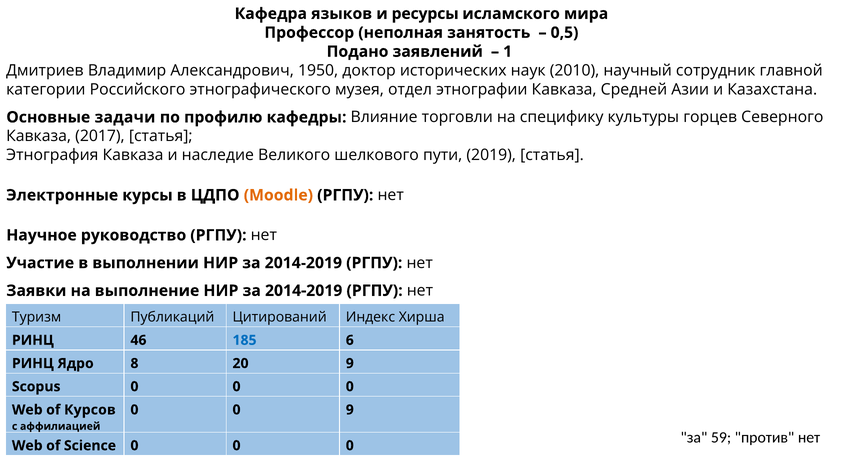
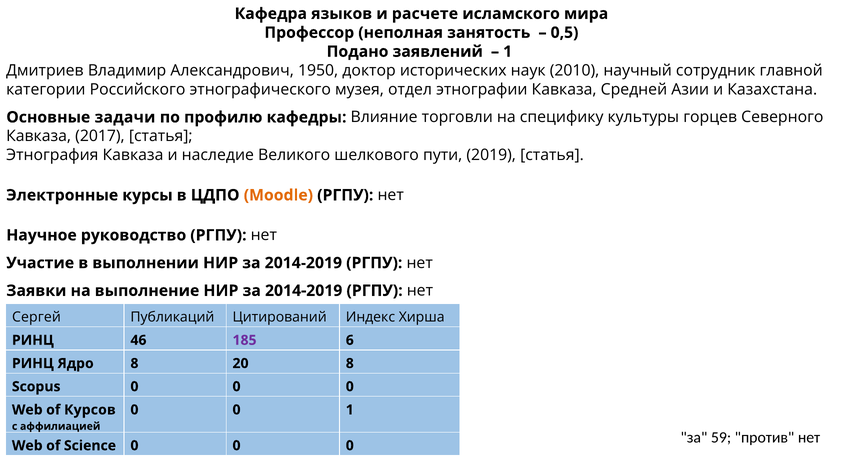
ресурсы: ресурсы -> расчете
Туризм: Туризм -> Сергей
185 colour: blue -> purple
20 9: 9 -> 8
0 9: 9 -> 1
